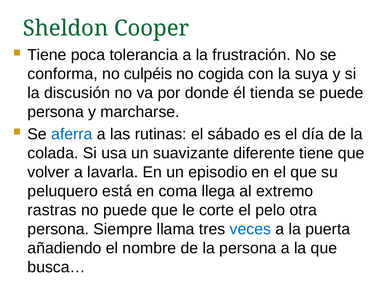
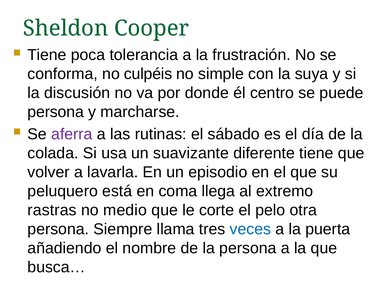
cogida: cogida -> simple
tienda: tienda -> centro
aferra colour: blue -> purple
no puede: puede -> medio
